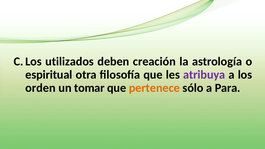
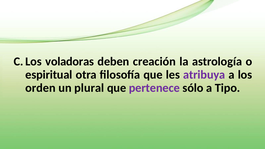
utilizados: utilizados -> voladoras
tomar: tomar -> plural
pertenece colour: orange -> purple
Para: Para -> Tipo
